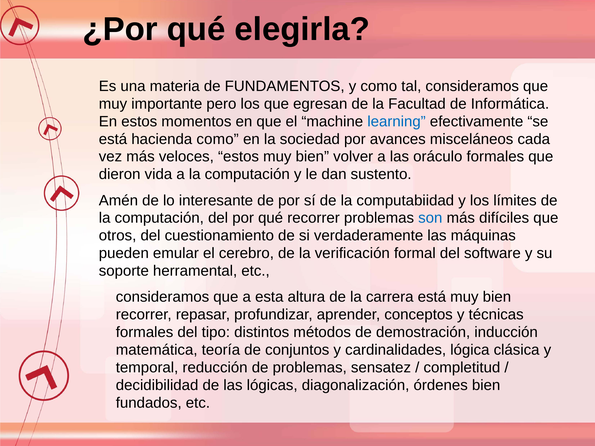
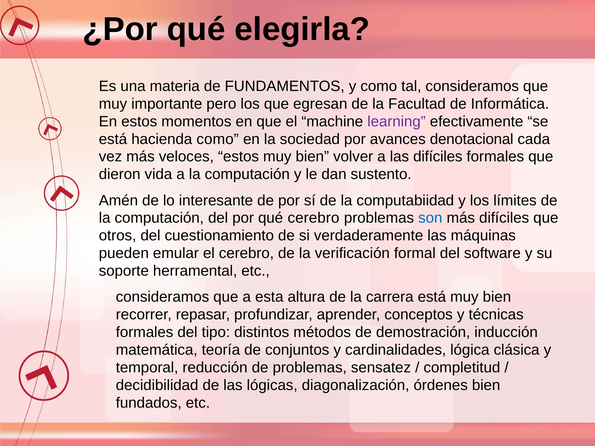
learning colour: blue -> purple
misceláneos: misceláneos -> denotacional
las oráculo: oráculo -> difíciles
qué recorrer: recorrer -> cerebro
